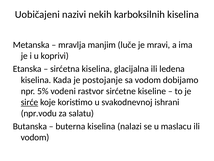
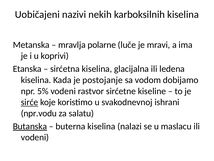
manjim: manjim -> polarne
Butanska underline: none -> present
vodom at (35, 137): vodom -> vodeni
